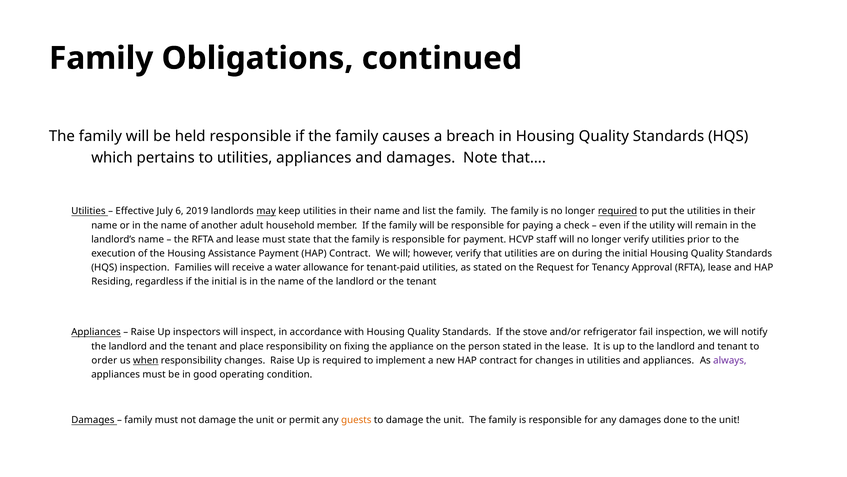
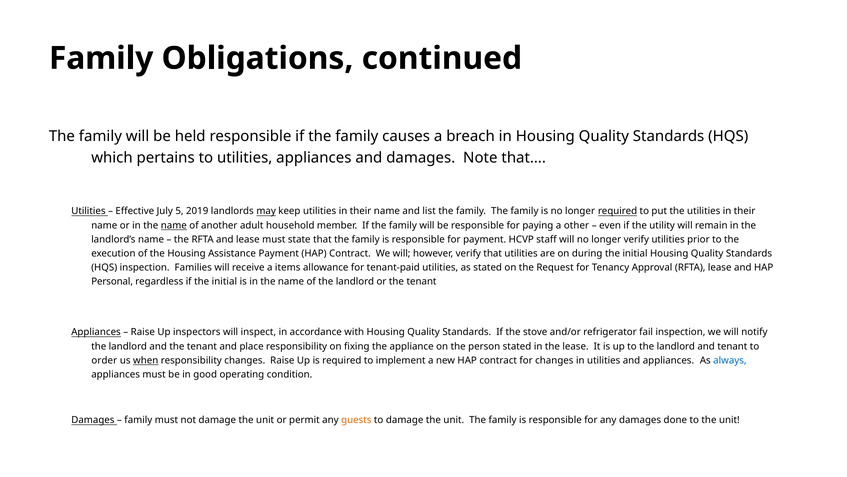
6: 6 -> 5
name at (174, 226) underline: none -> present
check: check -> other
water: water -> items
Residing: Residing -> Personal
always colour: purple -> blue
